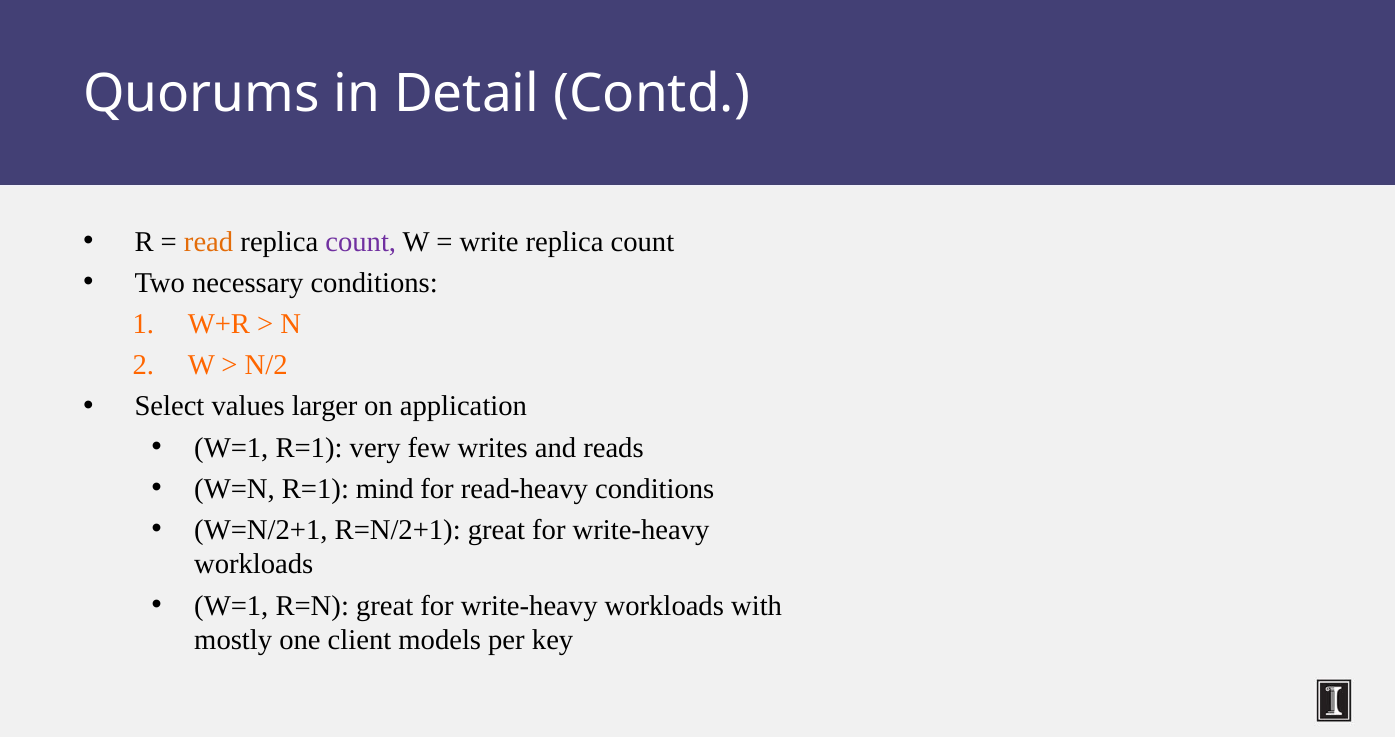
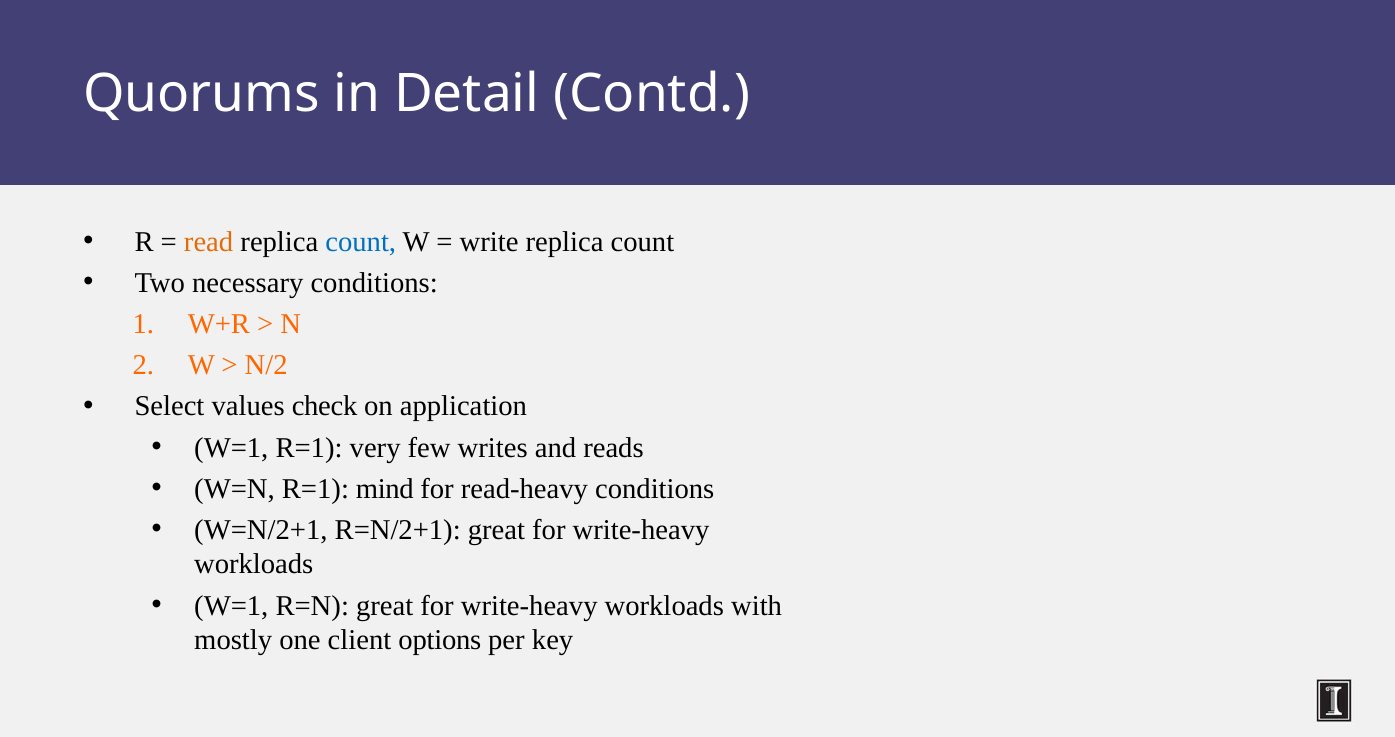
count at (361, 242) colour: purple -> blue
larger: larger -> check
models: models -> options
